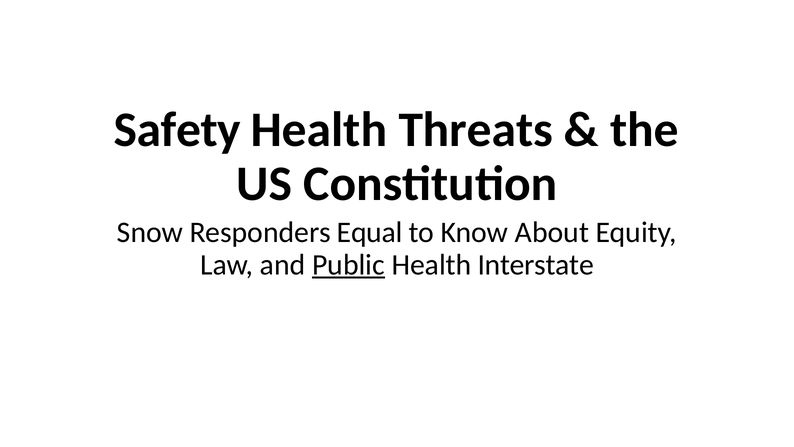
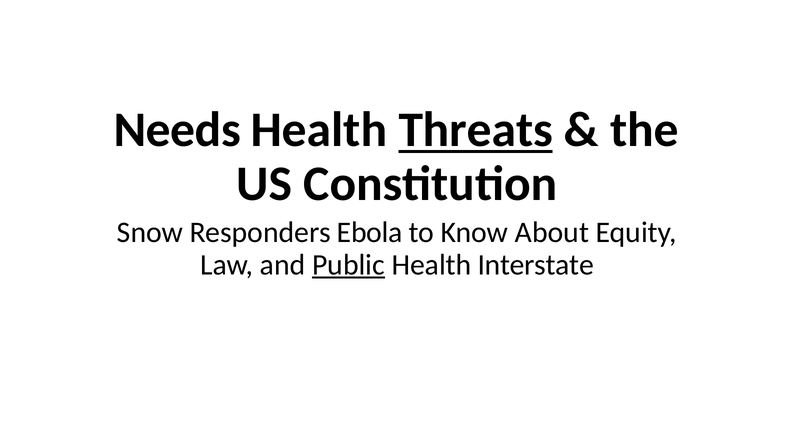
Safety: Safety -> Needs
Threats underline: none -> present
Equal: Equal -> Ebola
